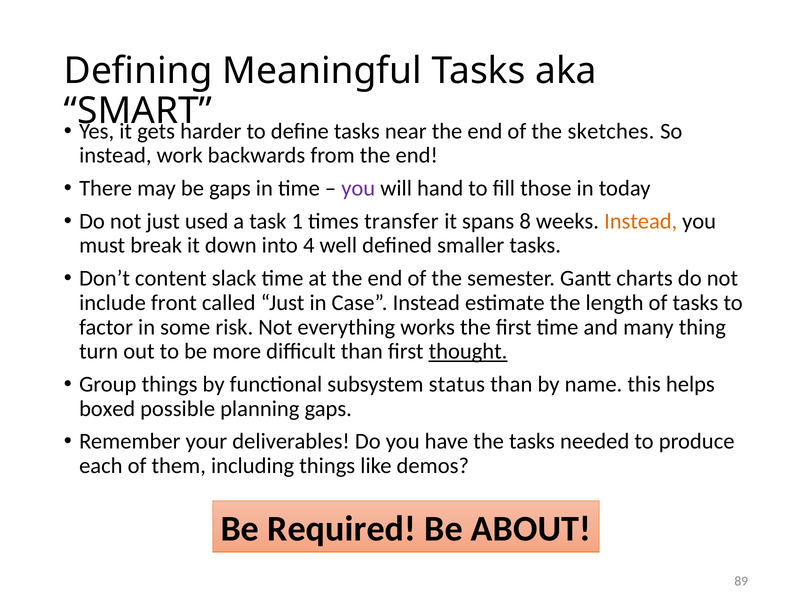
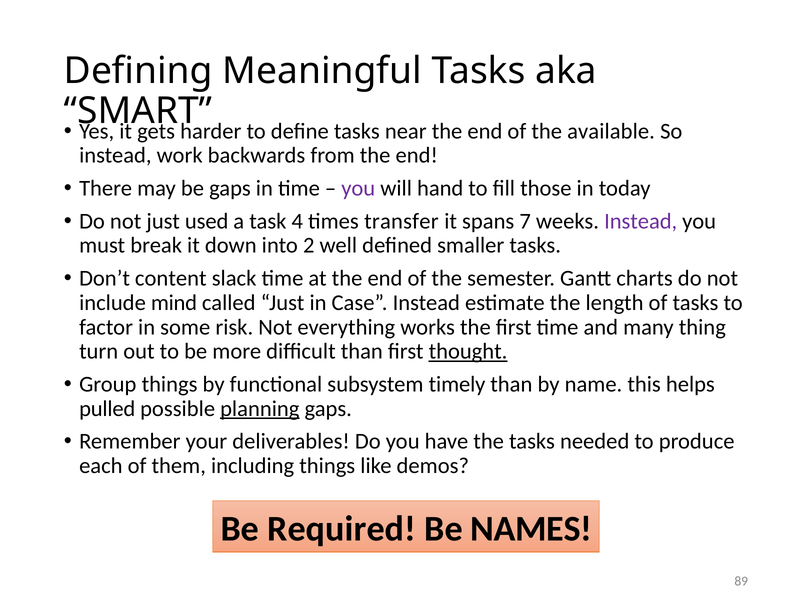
sketches: sketches -> available
1: 1 -> 4
8: 8 -> 7
Instead at (641, 221) colour: orange -> purple
4: 4 -> 2
front: front -> mind
status: status -> timely
boxed: boxed -> pulled
planning underline: none -> present
ABOUT: ABOUT -> NAMES
